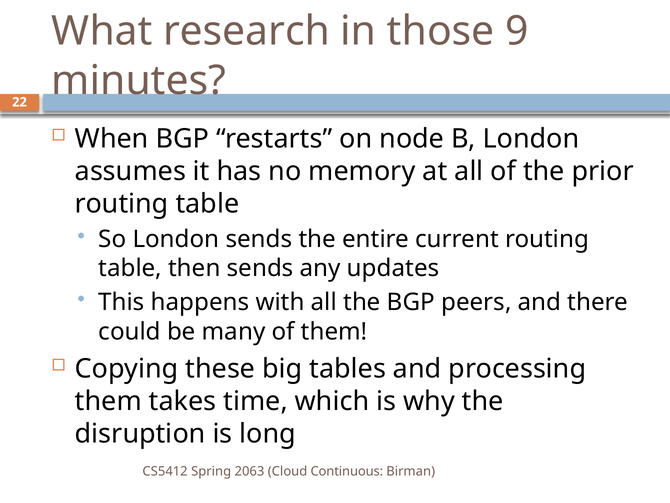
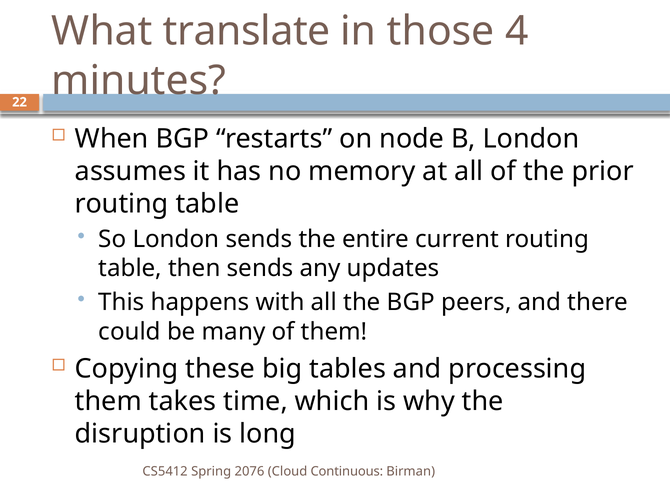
research: research -> translate
9: 9 -> 4
2063: 2063 -> 2076
